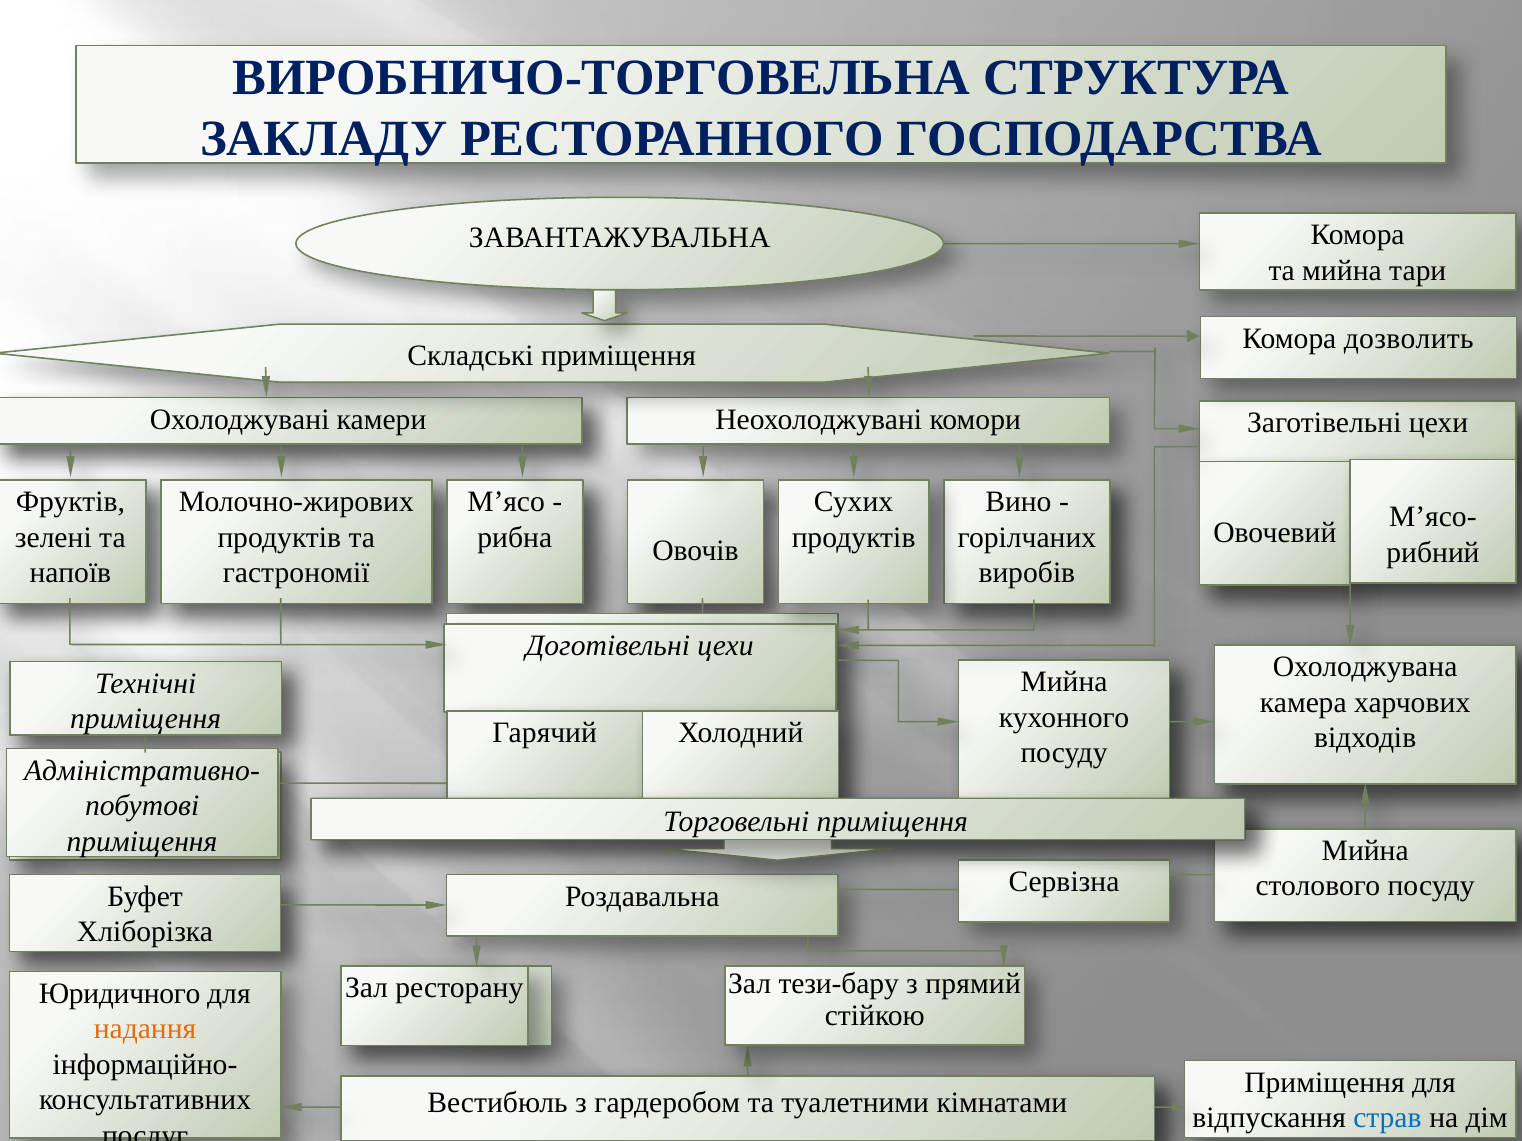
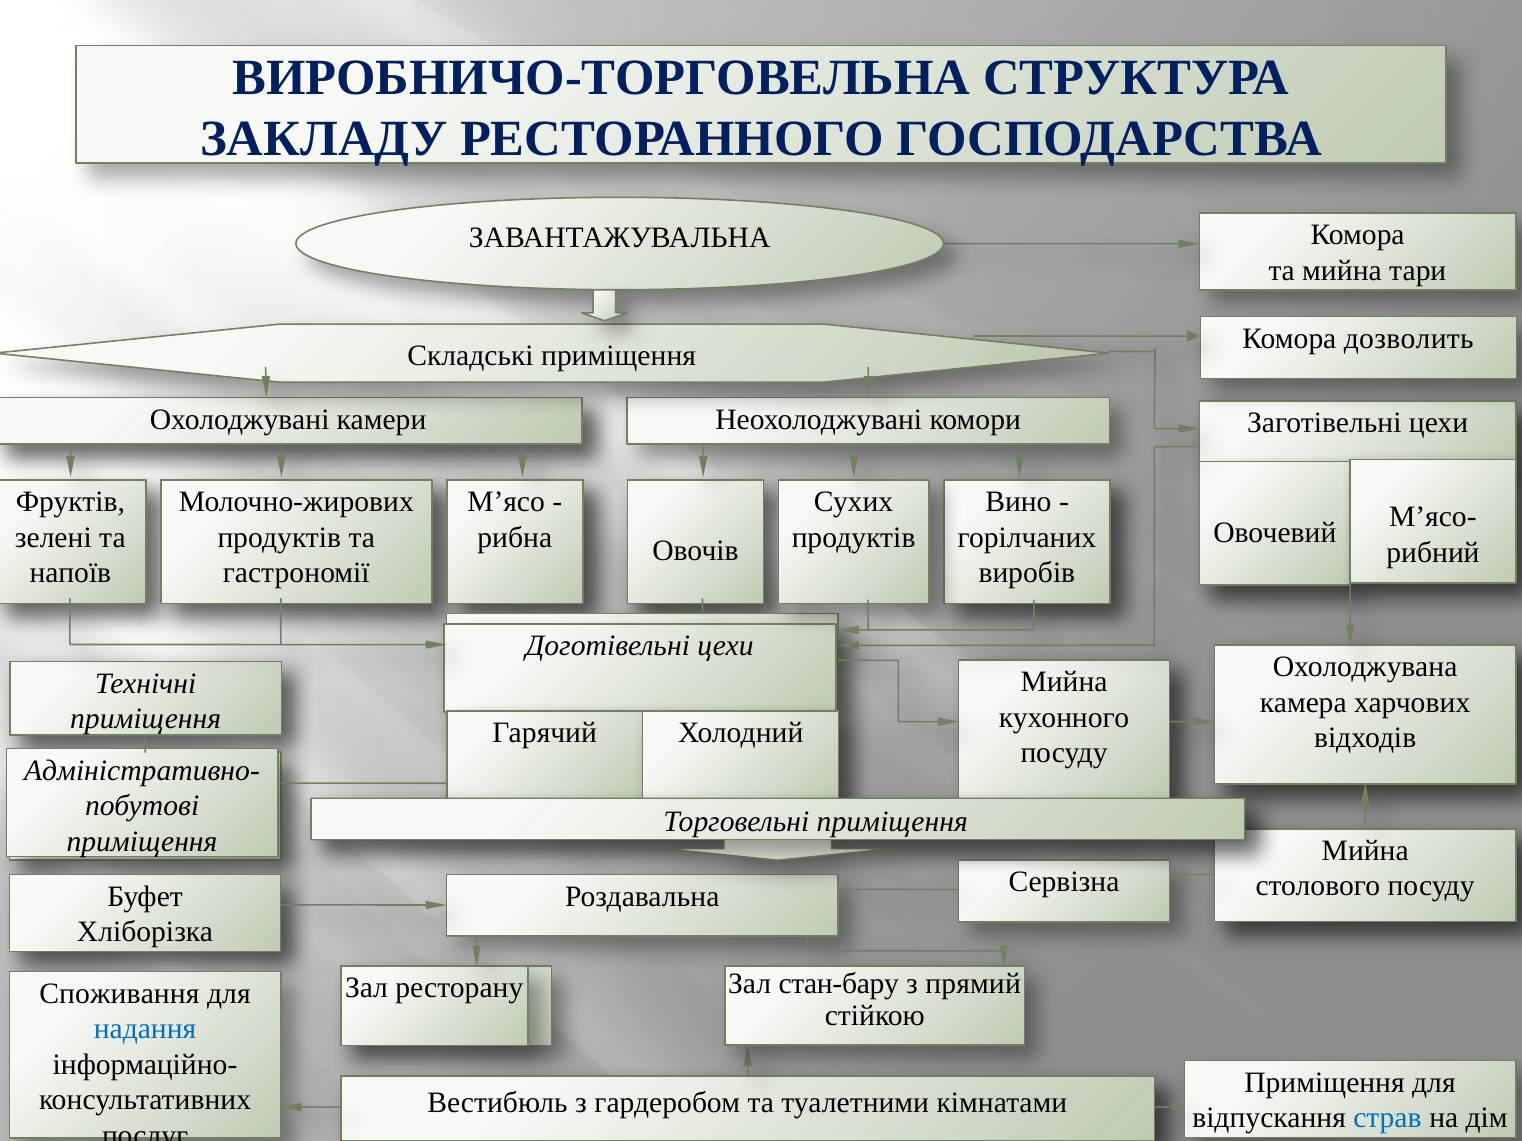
тези-бару: тези-бару -> стан-бару
Юридичного: Юридичного -> Споживання
надання colour: orange -> blue
